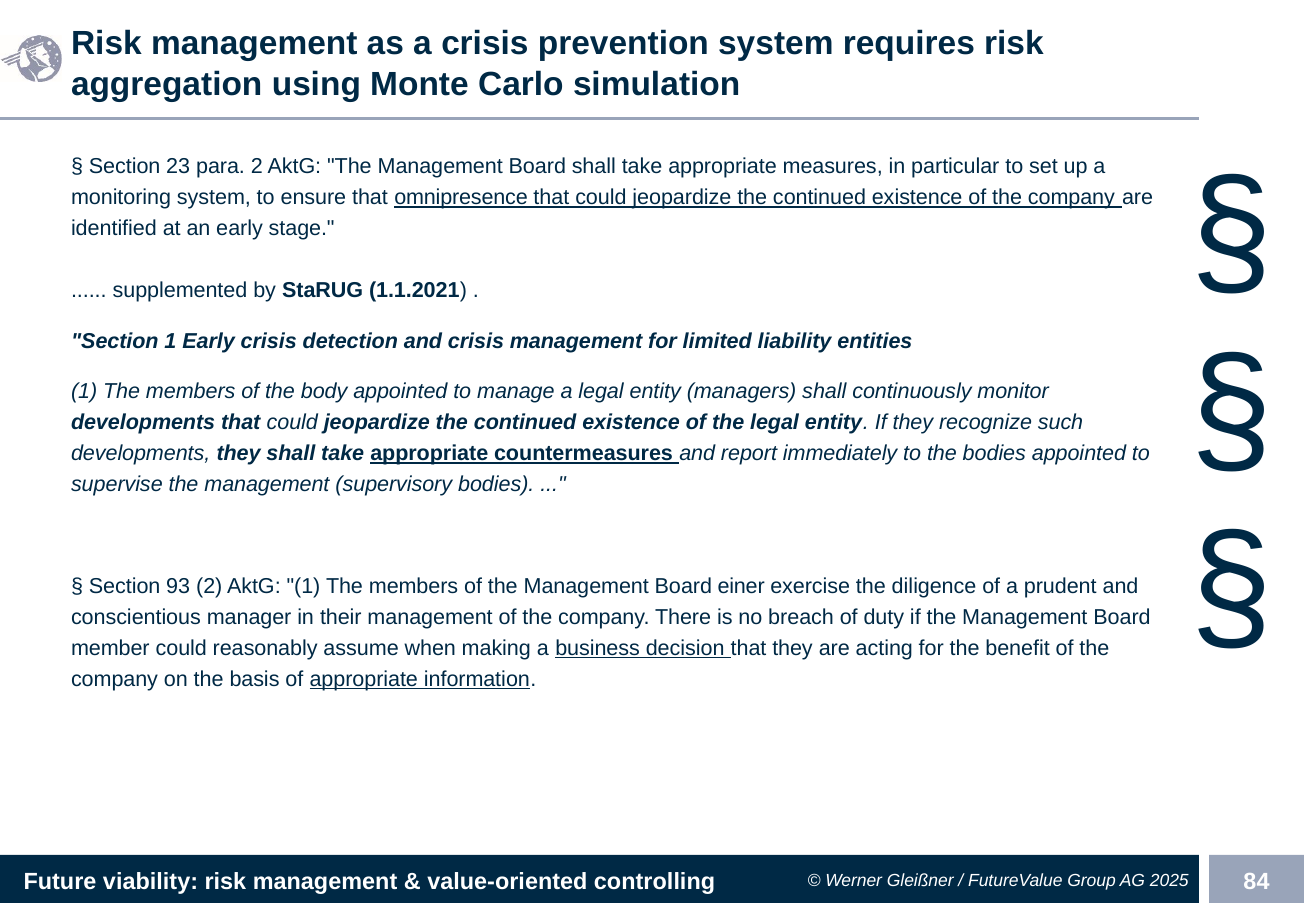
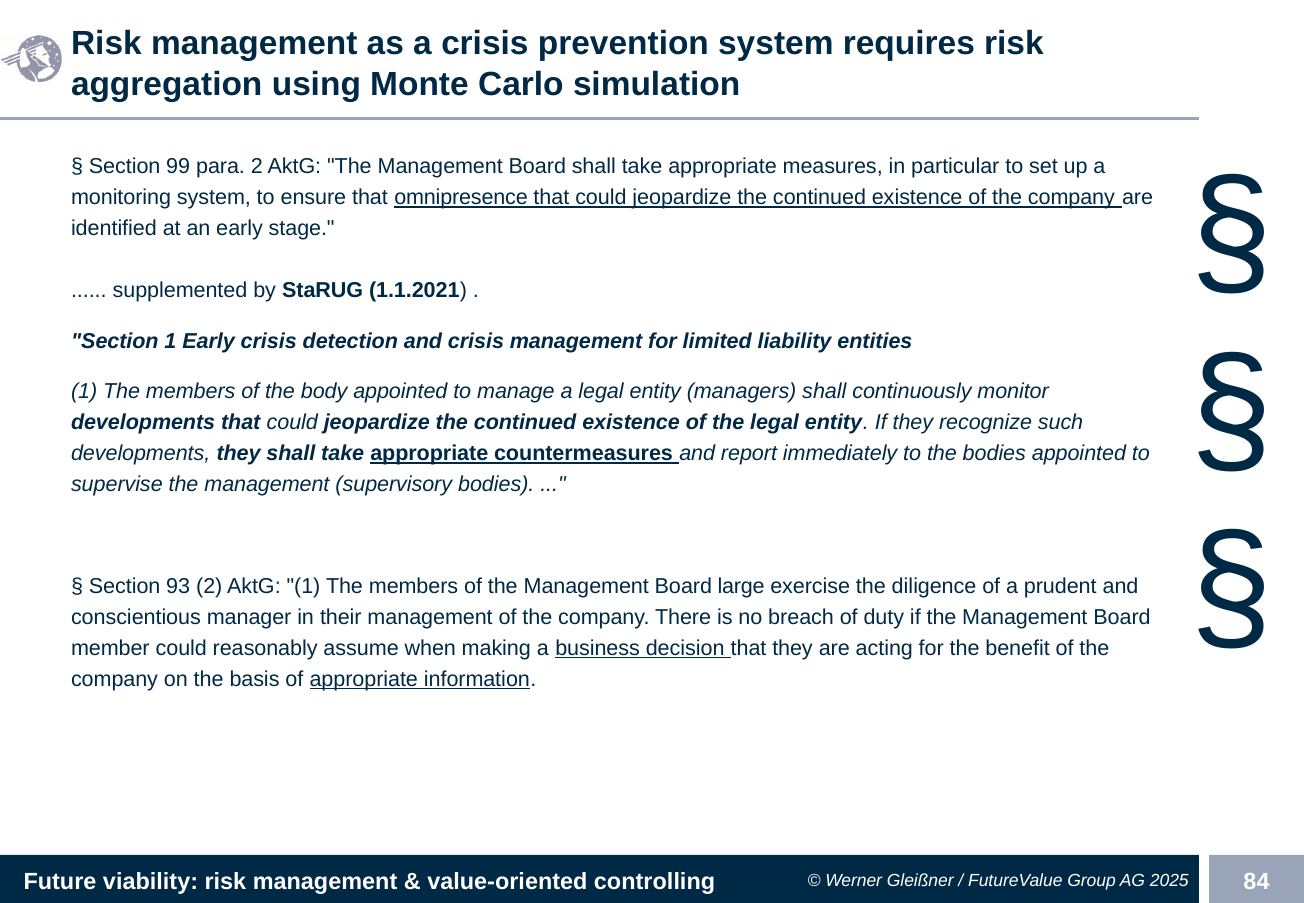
23: 23 -> 99
einer: einer -> large
